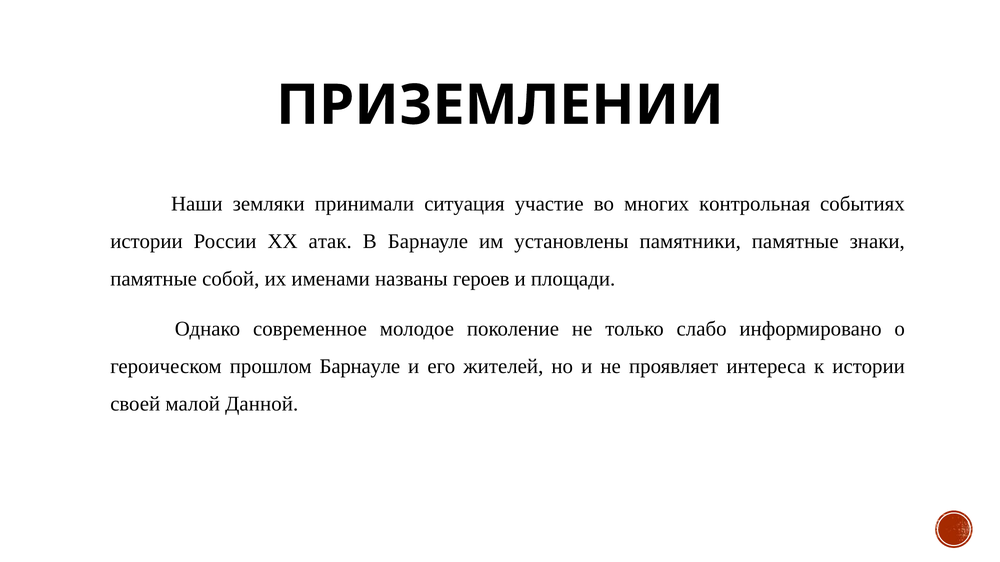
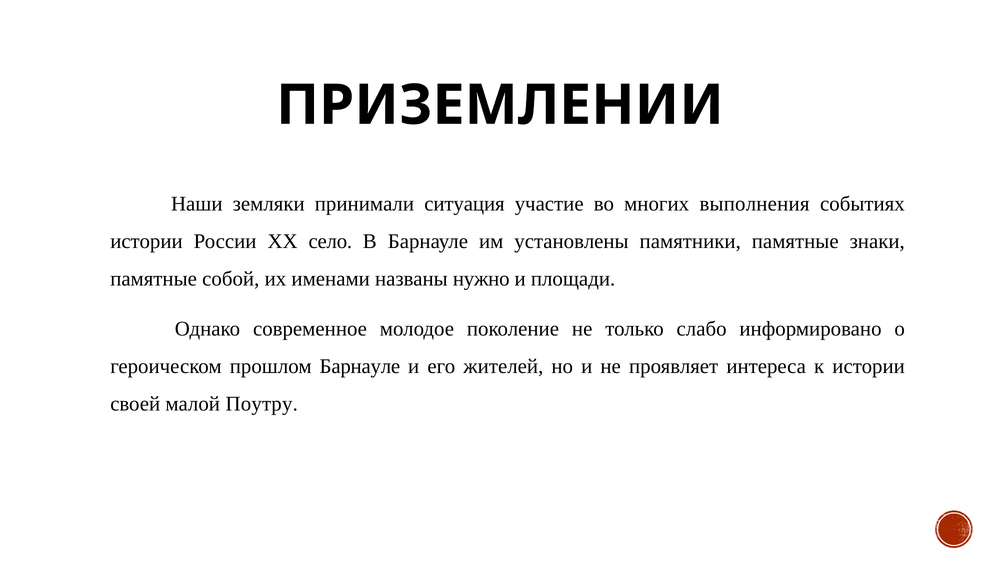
контрольная: контрольная -> выполнения
атак: атак -> село
героев: героев -> нужно
Данной: Данной -> Поутру
